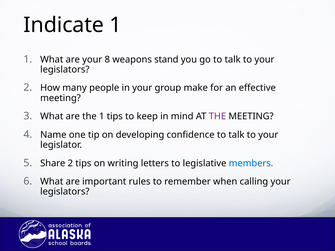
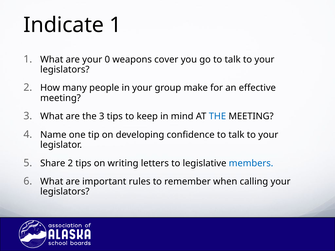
8: 8 -> 0
stand: stand -> cover
the 1: 1 -> 3
THE at (217, 116) colour: purple -> blue
